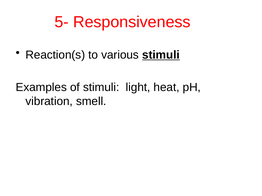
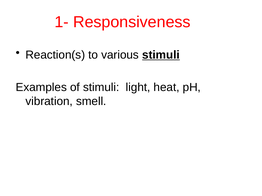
5-: 5- -> 1-
